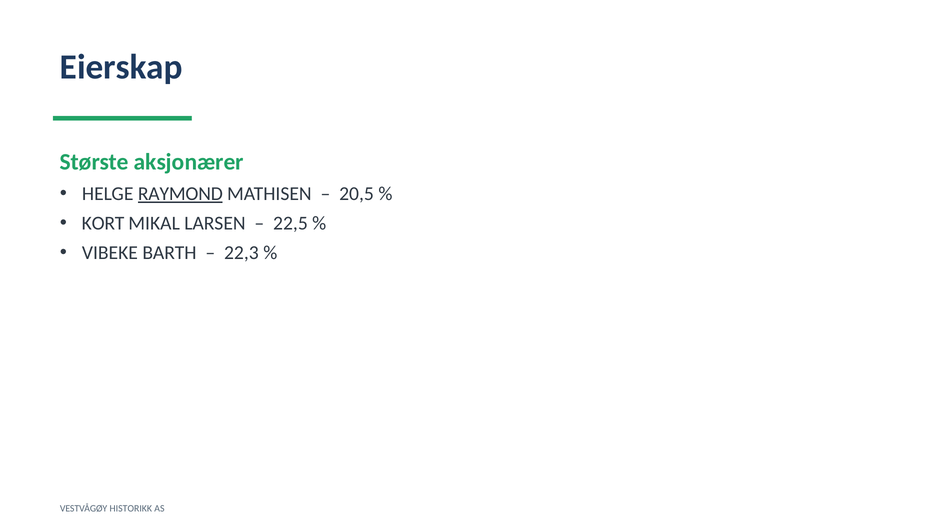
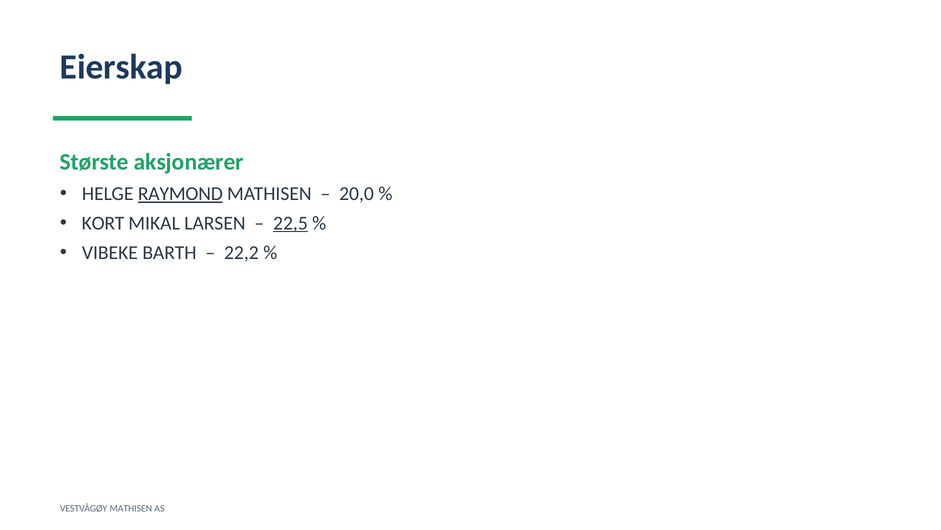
20,5: 20,5 -> 20,0
22,5 underline: none -> present
22,3: 22,3 -> 22,2
VESTVÅGØY HISTORIKK: HISTORIKK -> MATHISEN
